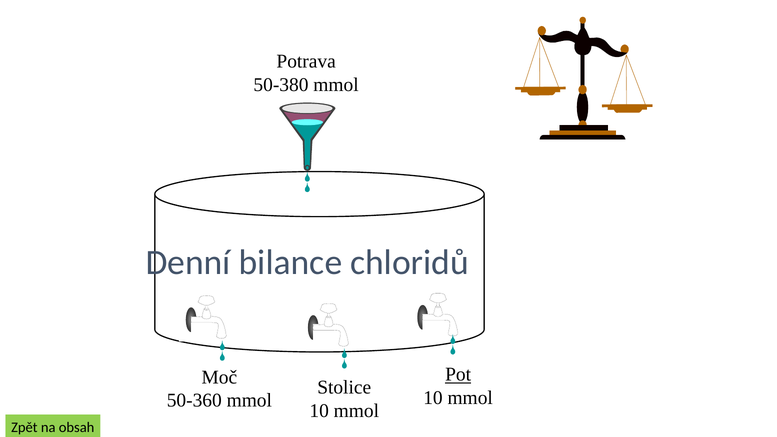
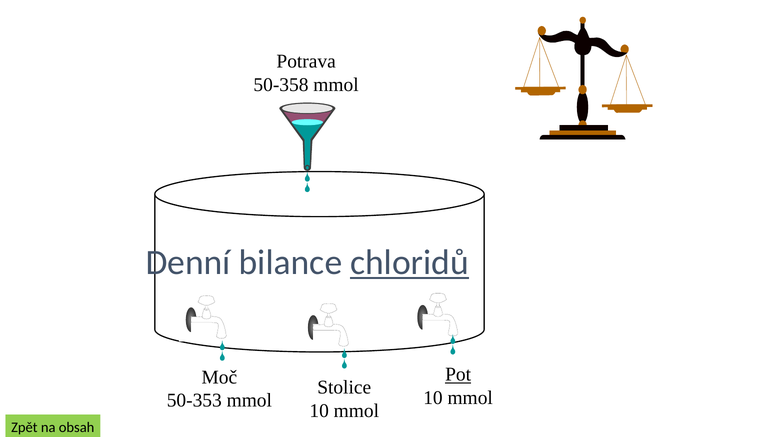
50-380: 50-380 -> 50-358
chloridů underline: none -> present
50-360: 50-360 -> 50-353
